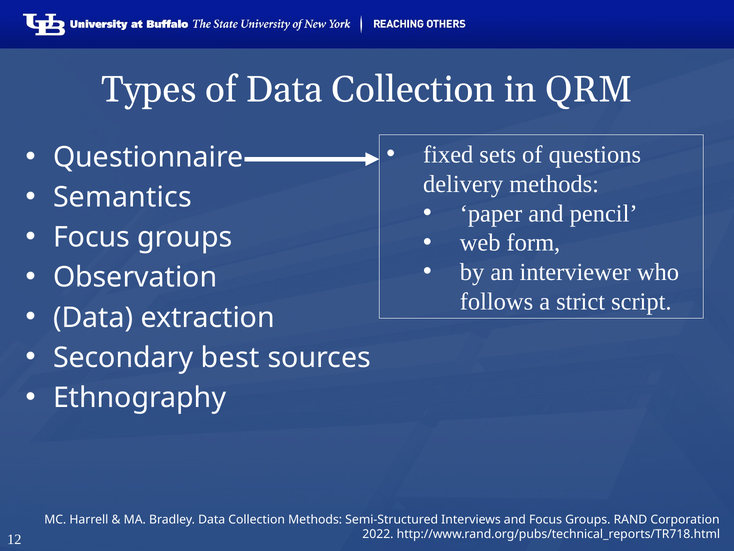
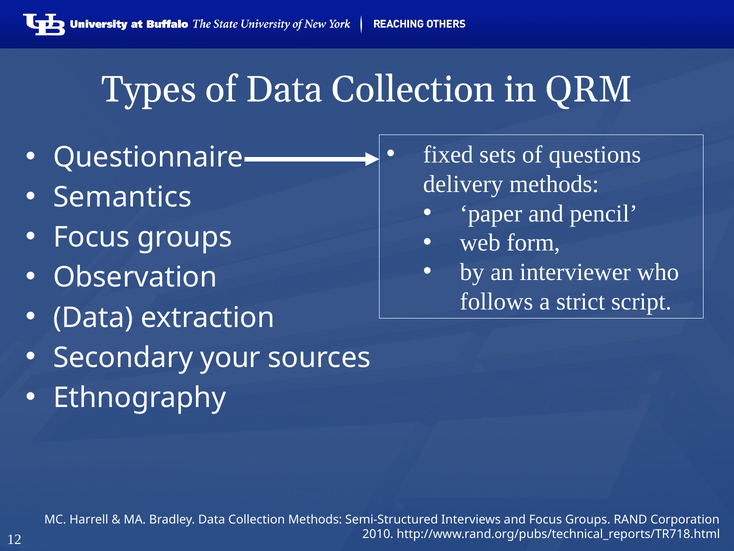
best: best -> your
2022: 2022 -> 2010
